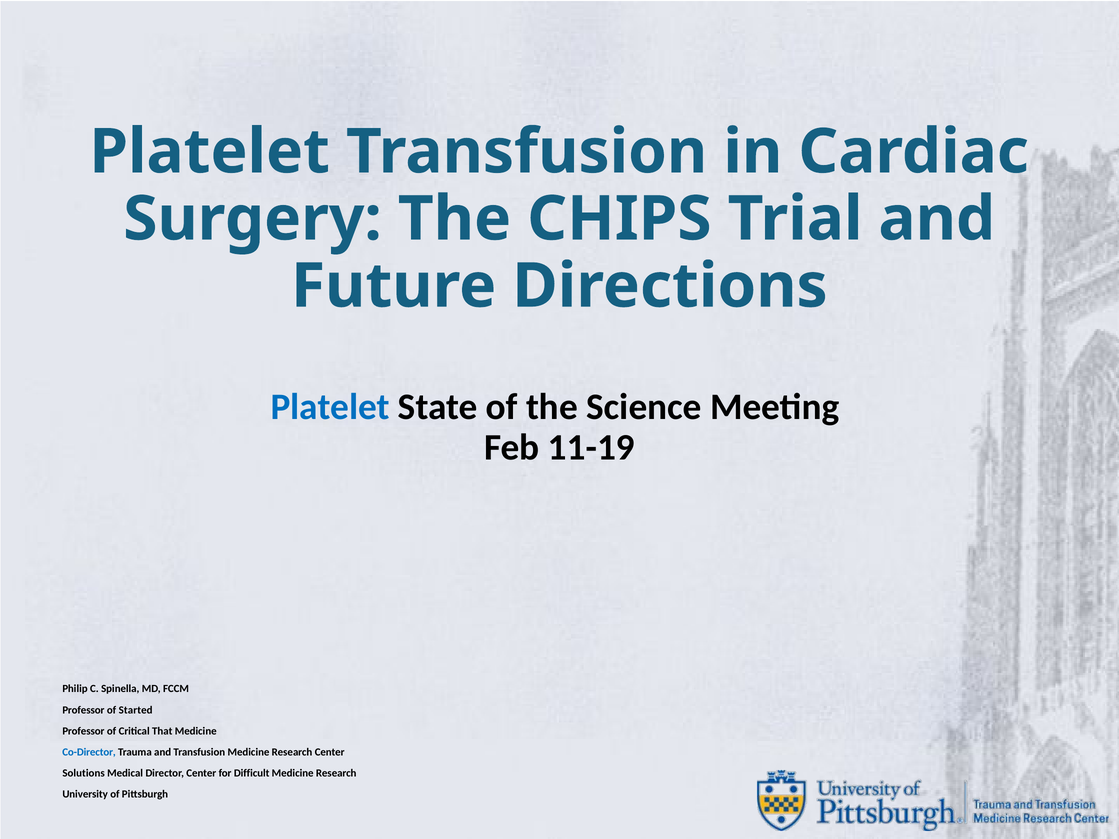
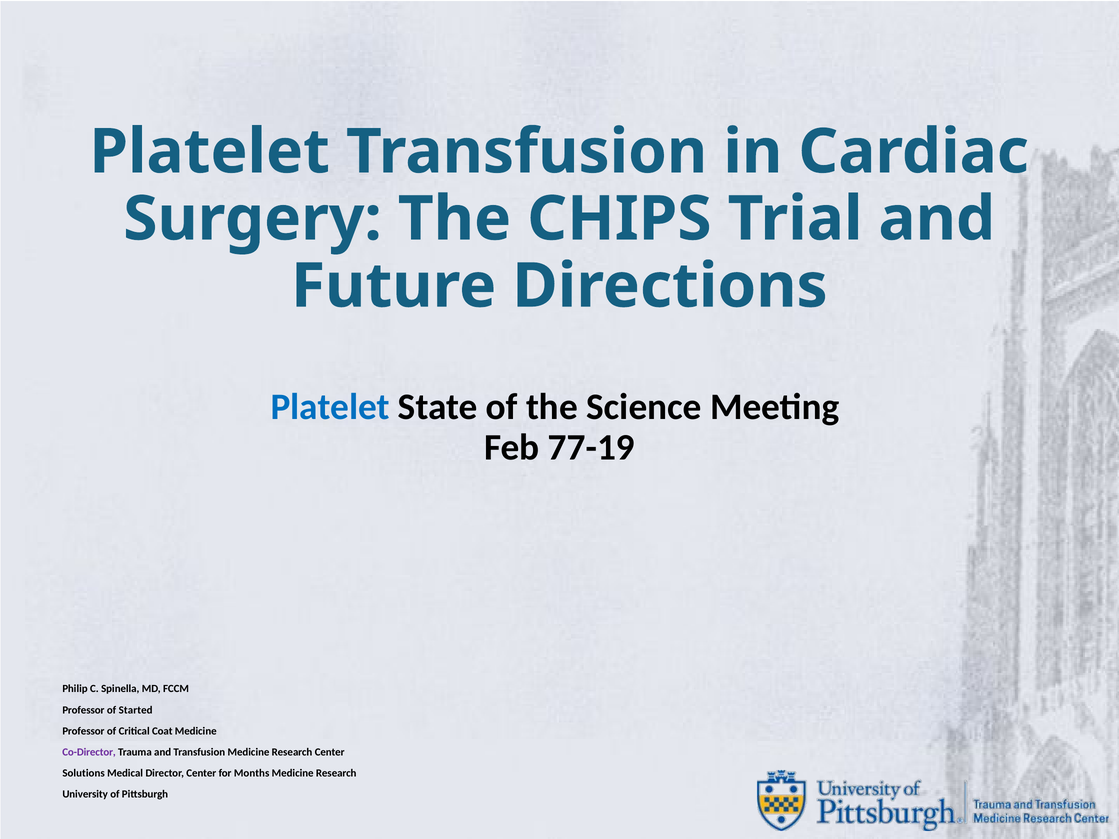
11-19: 11-19 -> 77-19
That: That -> Coat
Co-Director colour: blue -> purple
Difficult: Difficult -> Months
